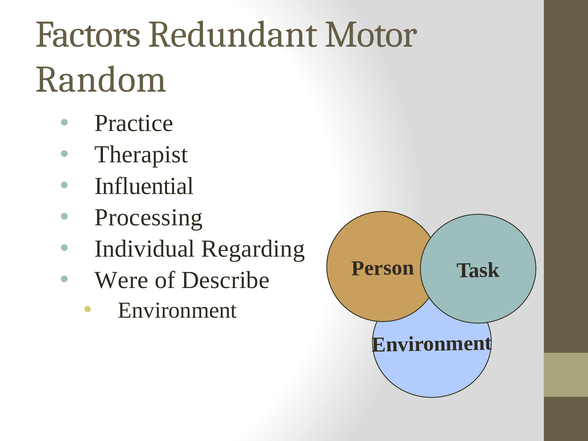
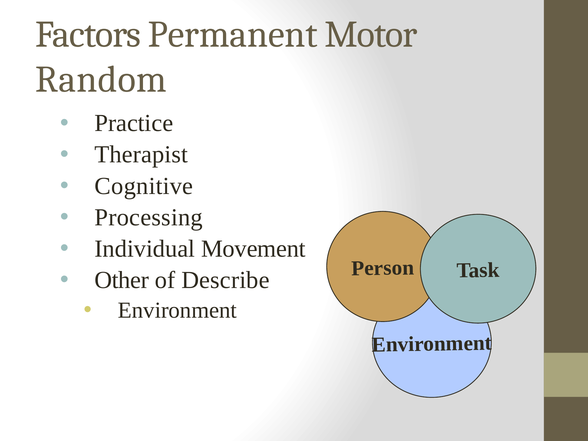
Redundant: Redundant -> Permanent
Influential: Influential -> Cognitive
Regarding: Regarding -> Movement
Were: Were -> Other
